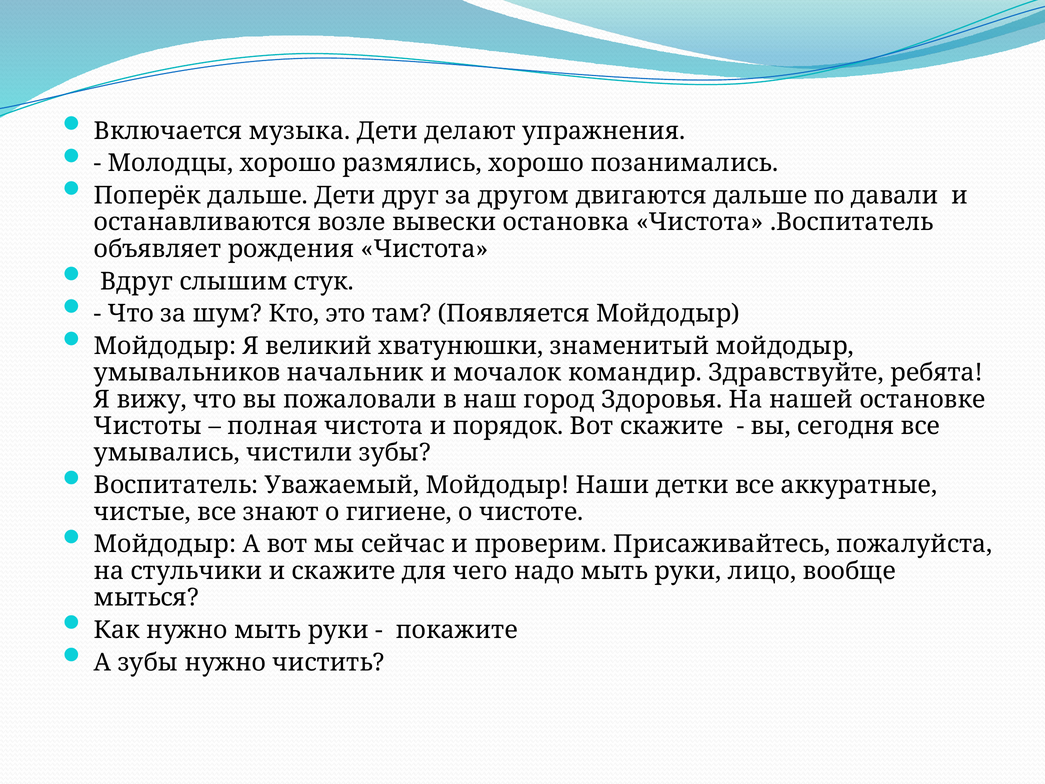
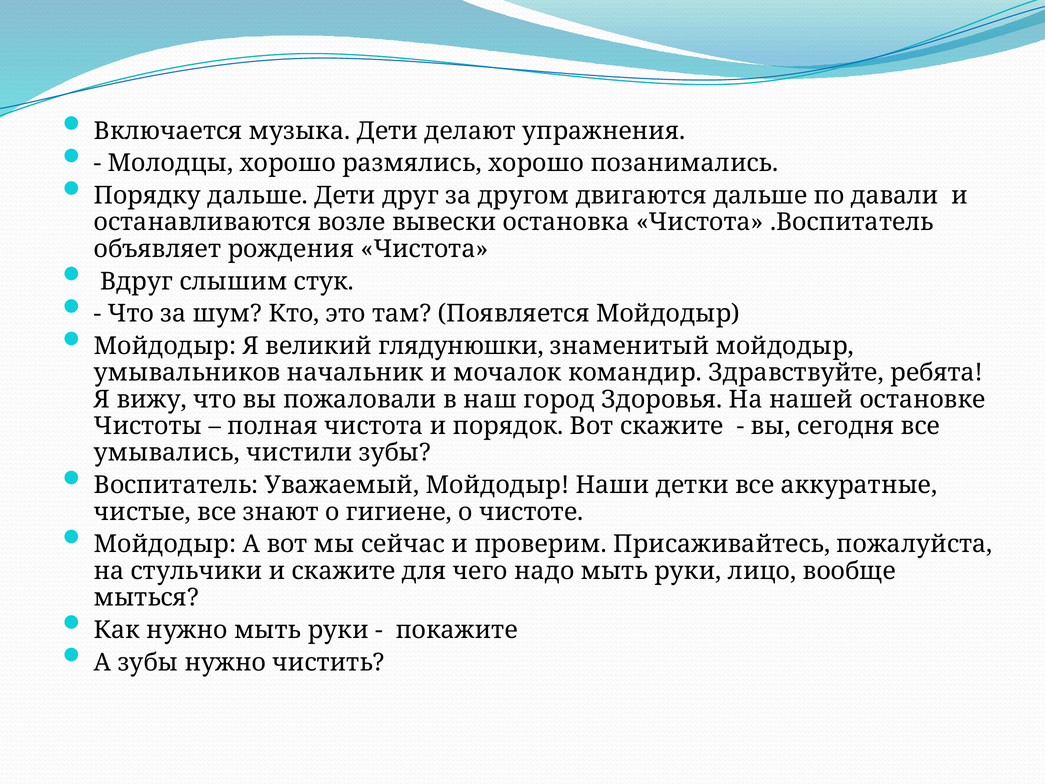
Поперёк: Поперёк -> Порядку
хватунюшки: хватунюшки -> глядунюшки
